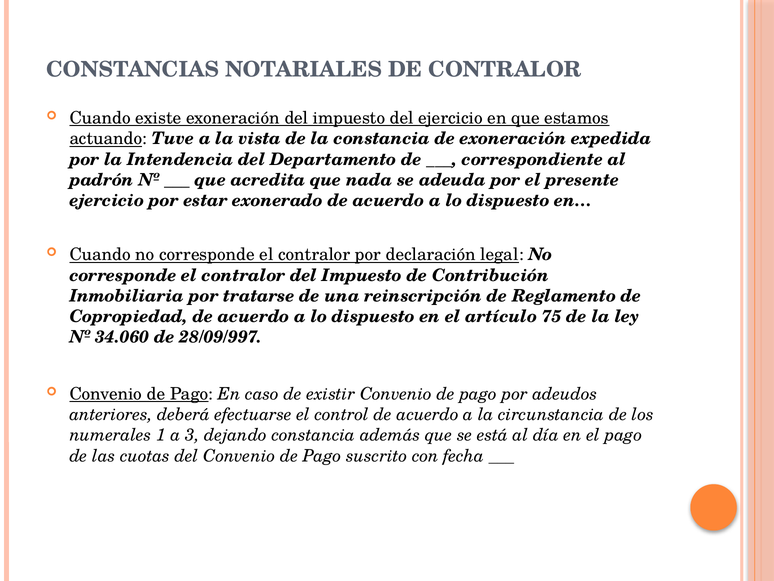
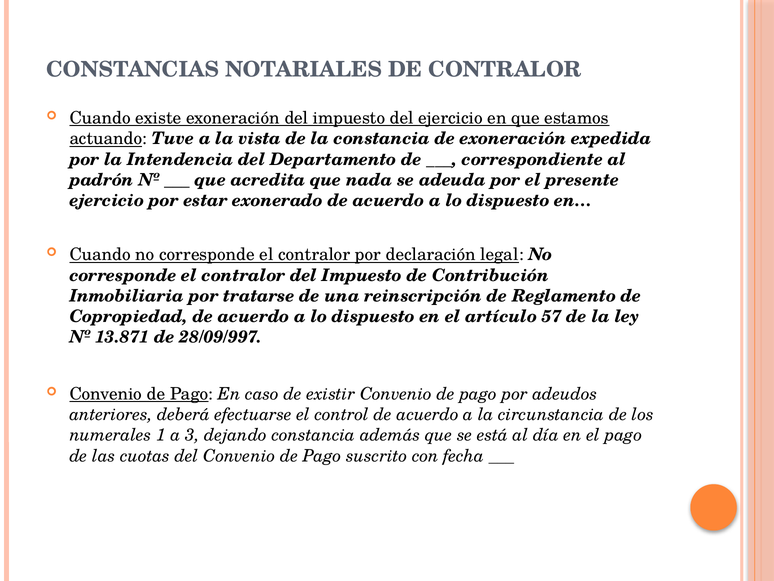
75: 75 -> 57
34.060: 34.060 -> 13.871
